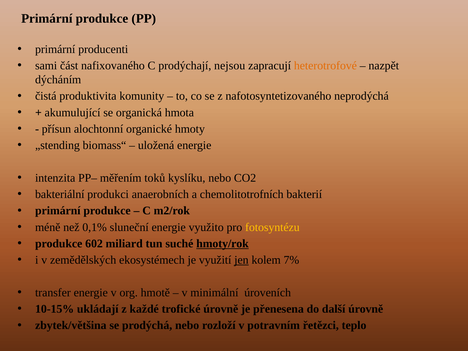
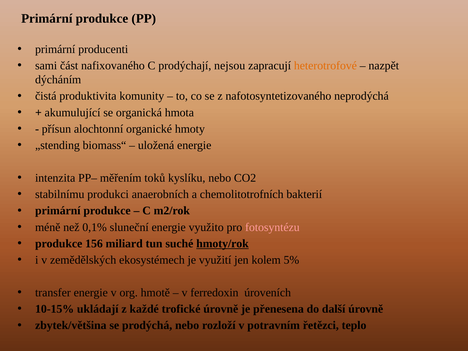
bakteriální: bakteriální -> stabilnímu
fotosyntézu colour: yellow -> pink
602: 602 -> 156
jen underline: present -> none
7%: 7% -> 5%
minimální: minimální -> ferredoxin
